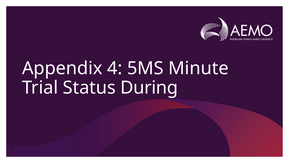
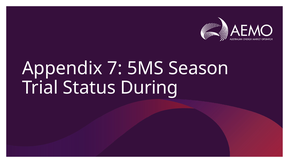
4: 4 -> 7
Minute: Minute -> Season
